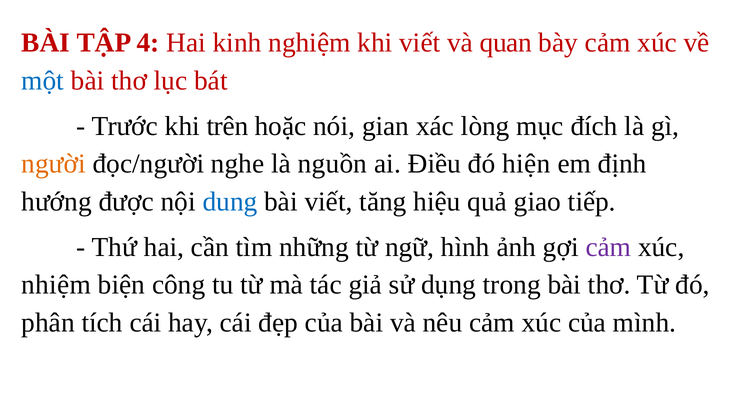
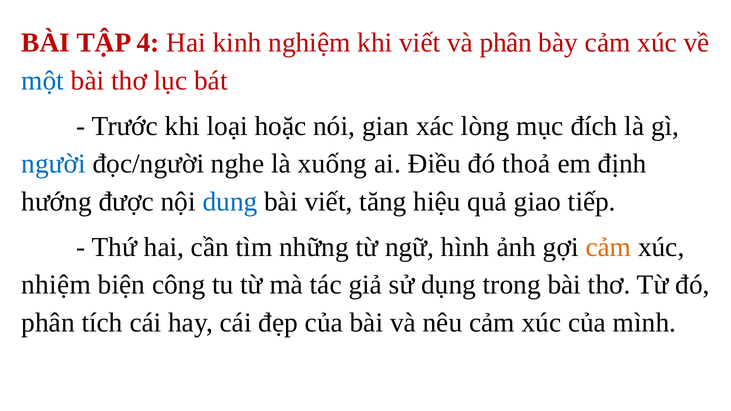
và quan: quan -> phân
trên: trên -> loại
người colour: orange -> blue
nguồn: nguồn -> xuống
hiện: hiện -> thoả
cảm at (608, 247) colour: purple -> orange
